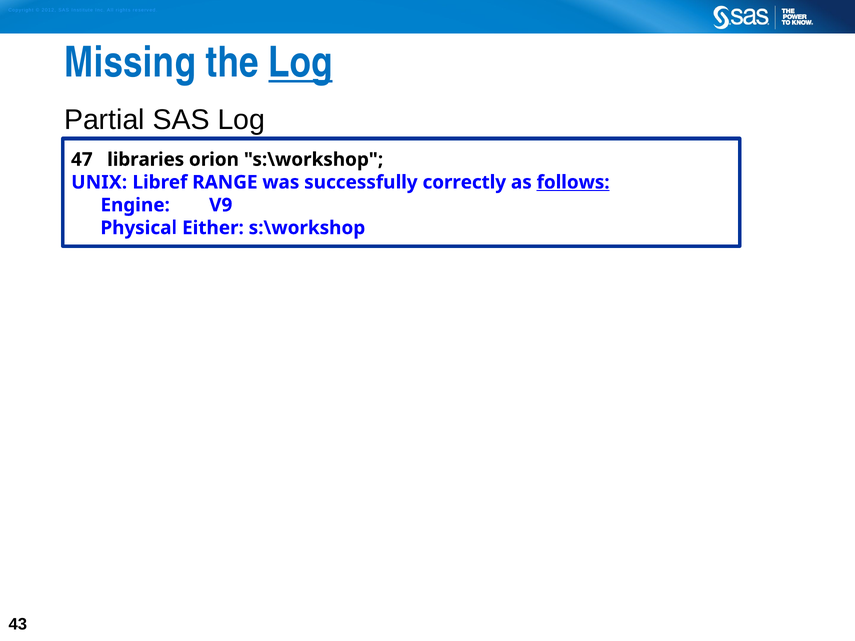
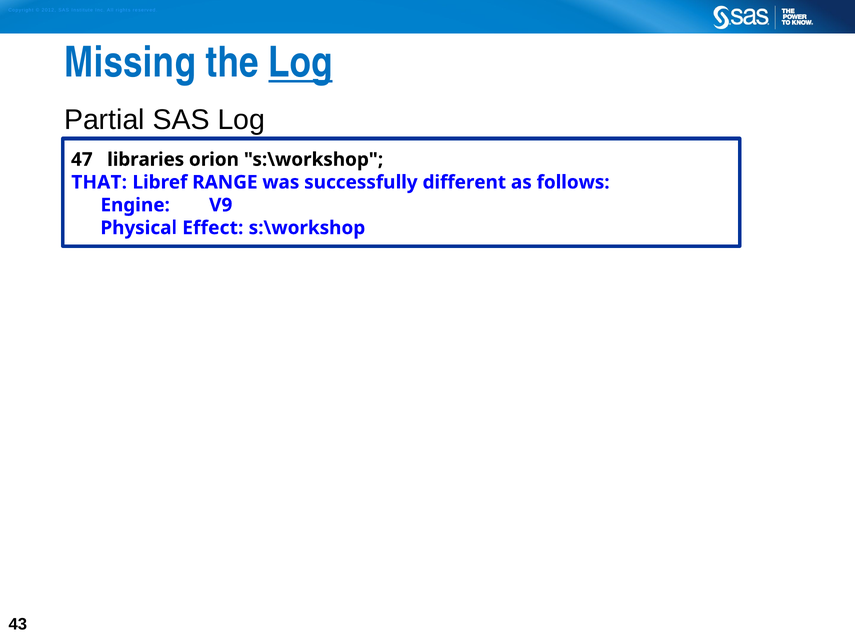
UNIX: UNIX -> THAT
correctly: correctly -> different
follows underline: present -> none
Either: Either -> Effect
